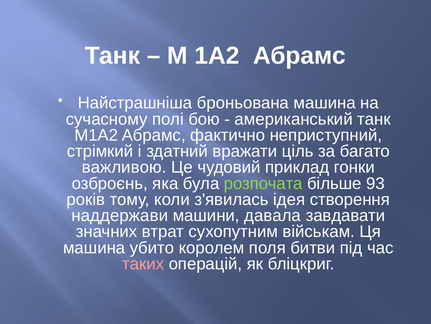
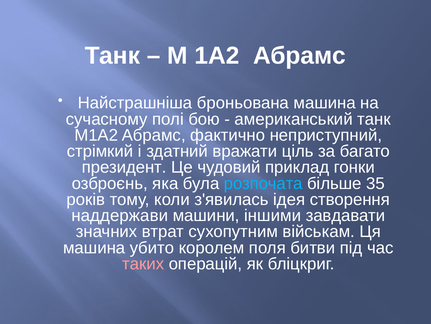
важливою: важливою -> президент
розпочата colour: light green -> light blue
93: 93 -> 35
давала: давала -> іншими
